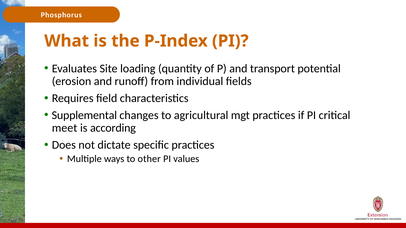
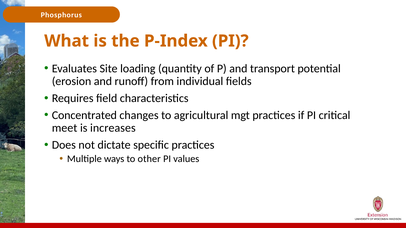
Supplemental: Supplemental -> Concentrated
according: according -> increases
